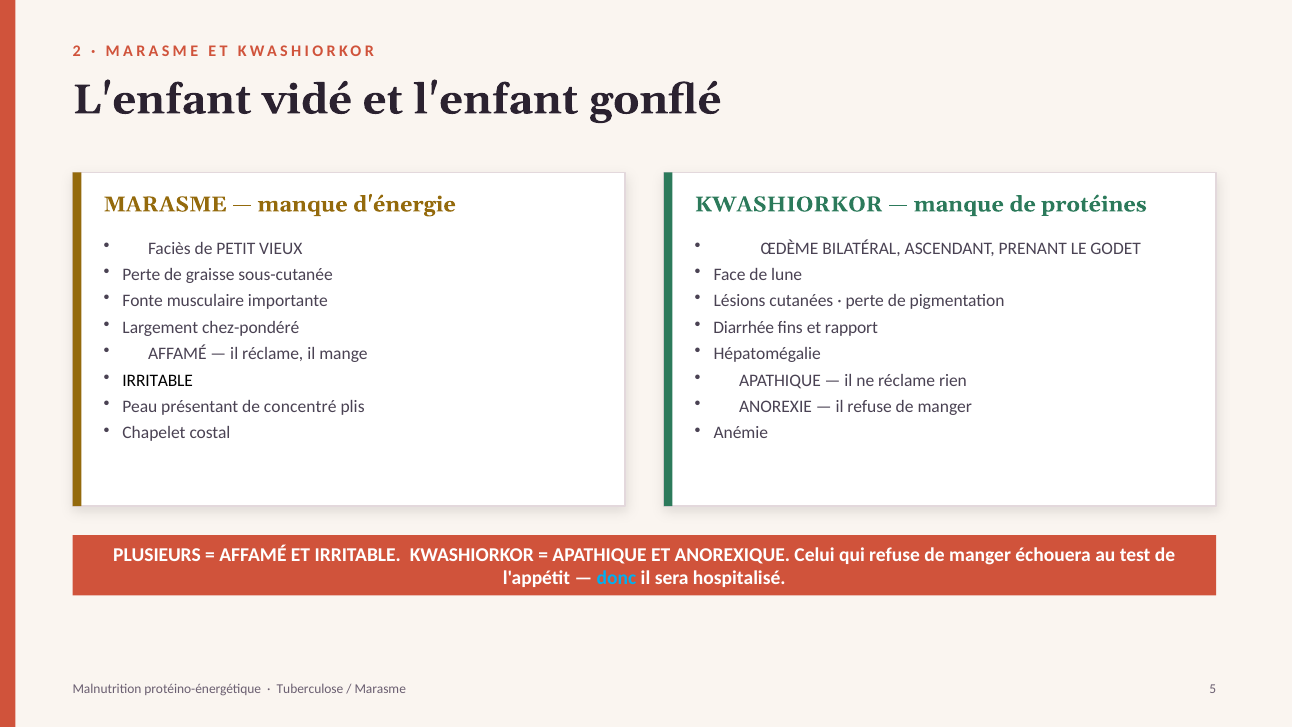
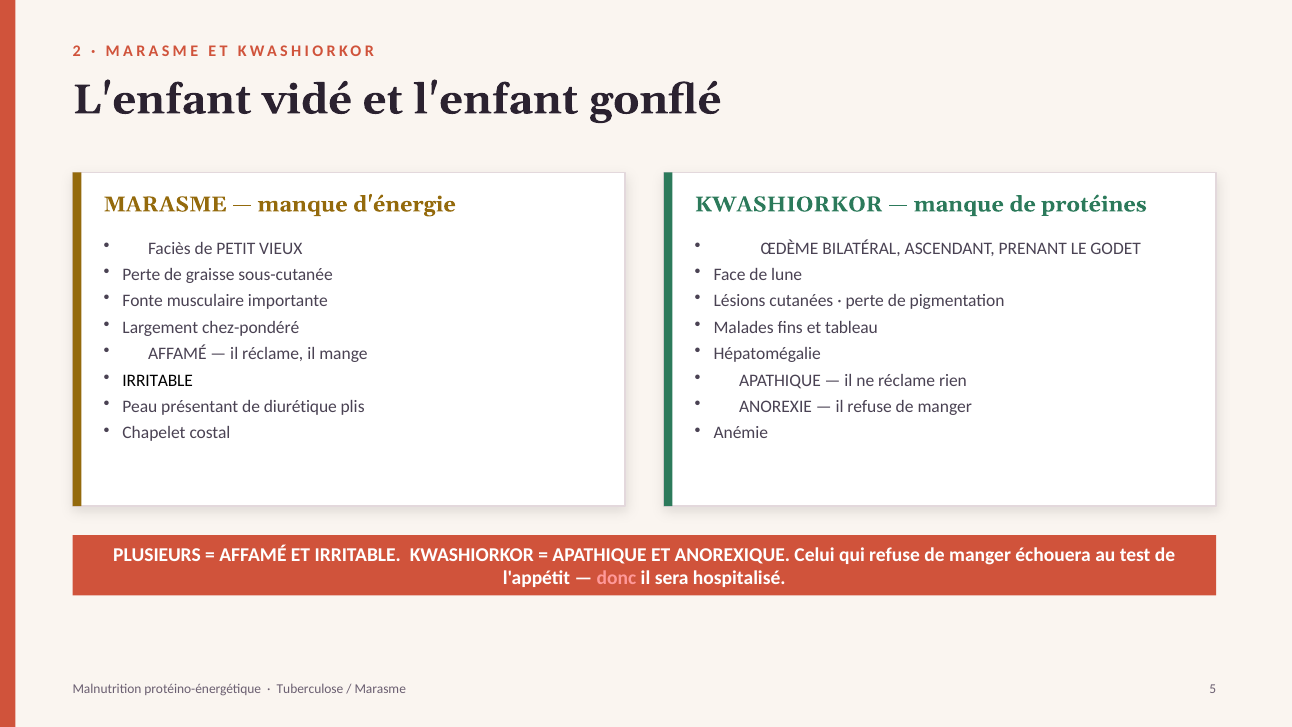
Diarrhée: Diarrhée -> Malades
rapport: rapport -> tableau
concentré: concentré -> diurétique
donc colour: light blue -> pink
